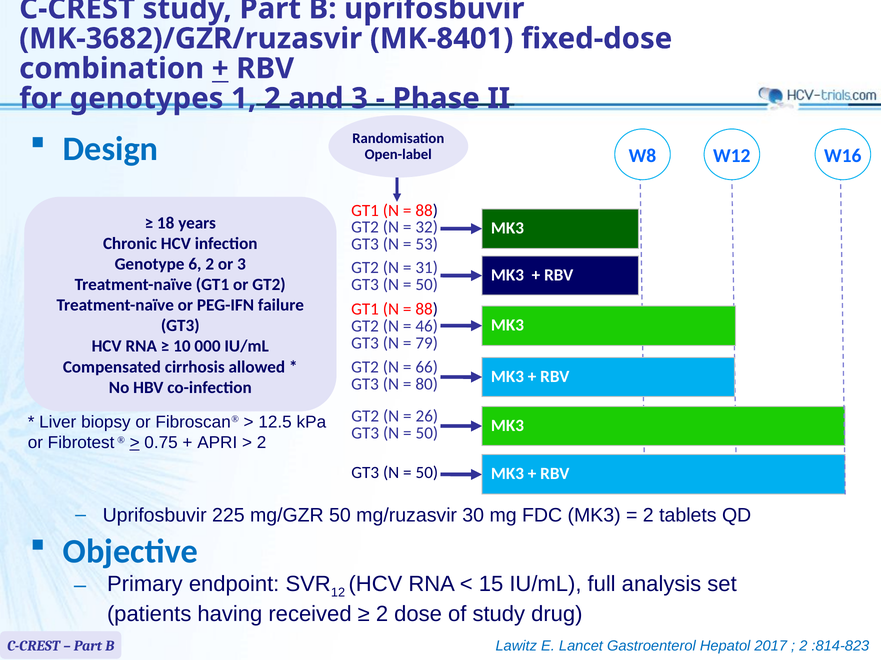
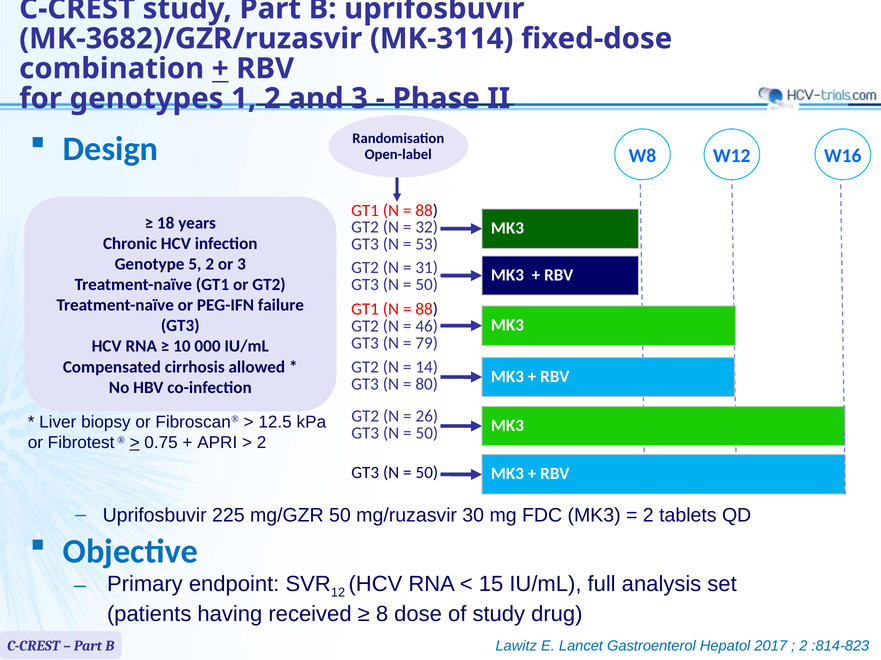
MK-8401: MK-8401 -> MK-3114
6: 6 -> 5
66: 66 -> 14
2 at (382, 615): 2 -> 8
